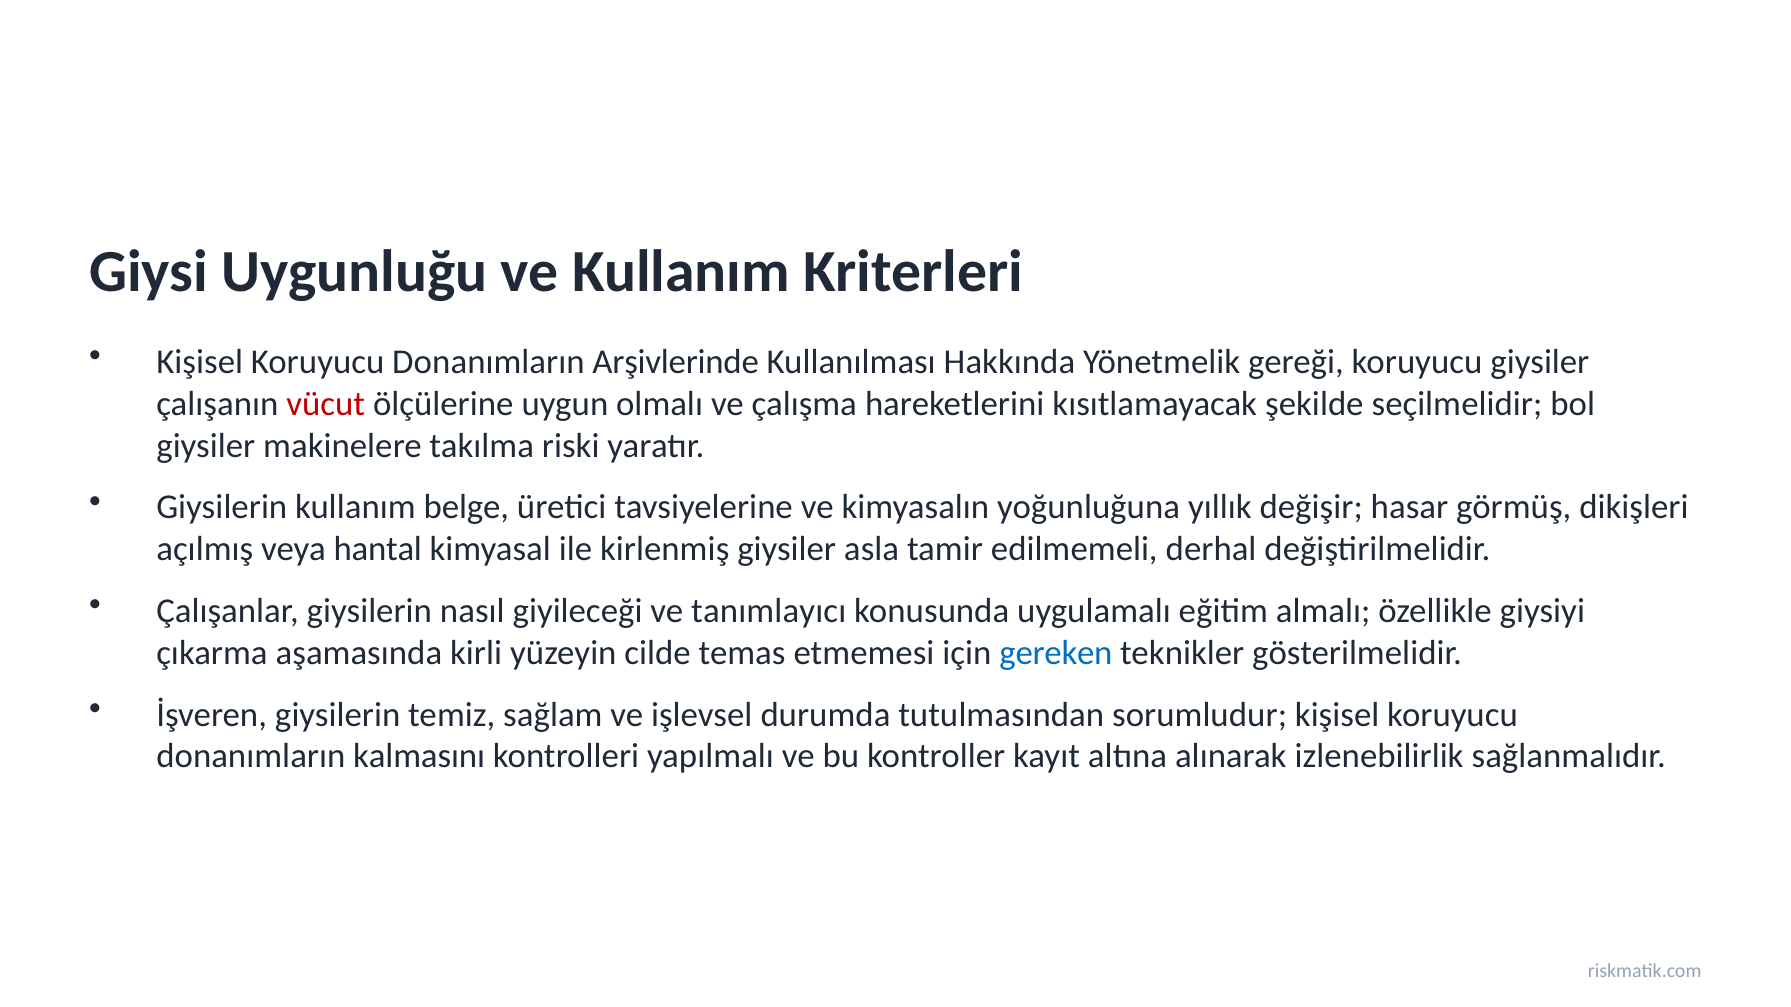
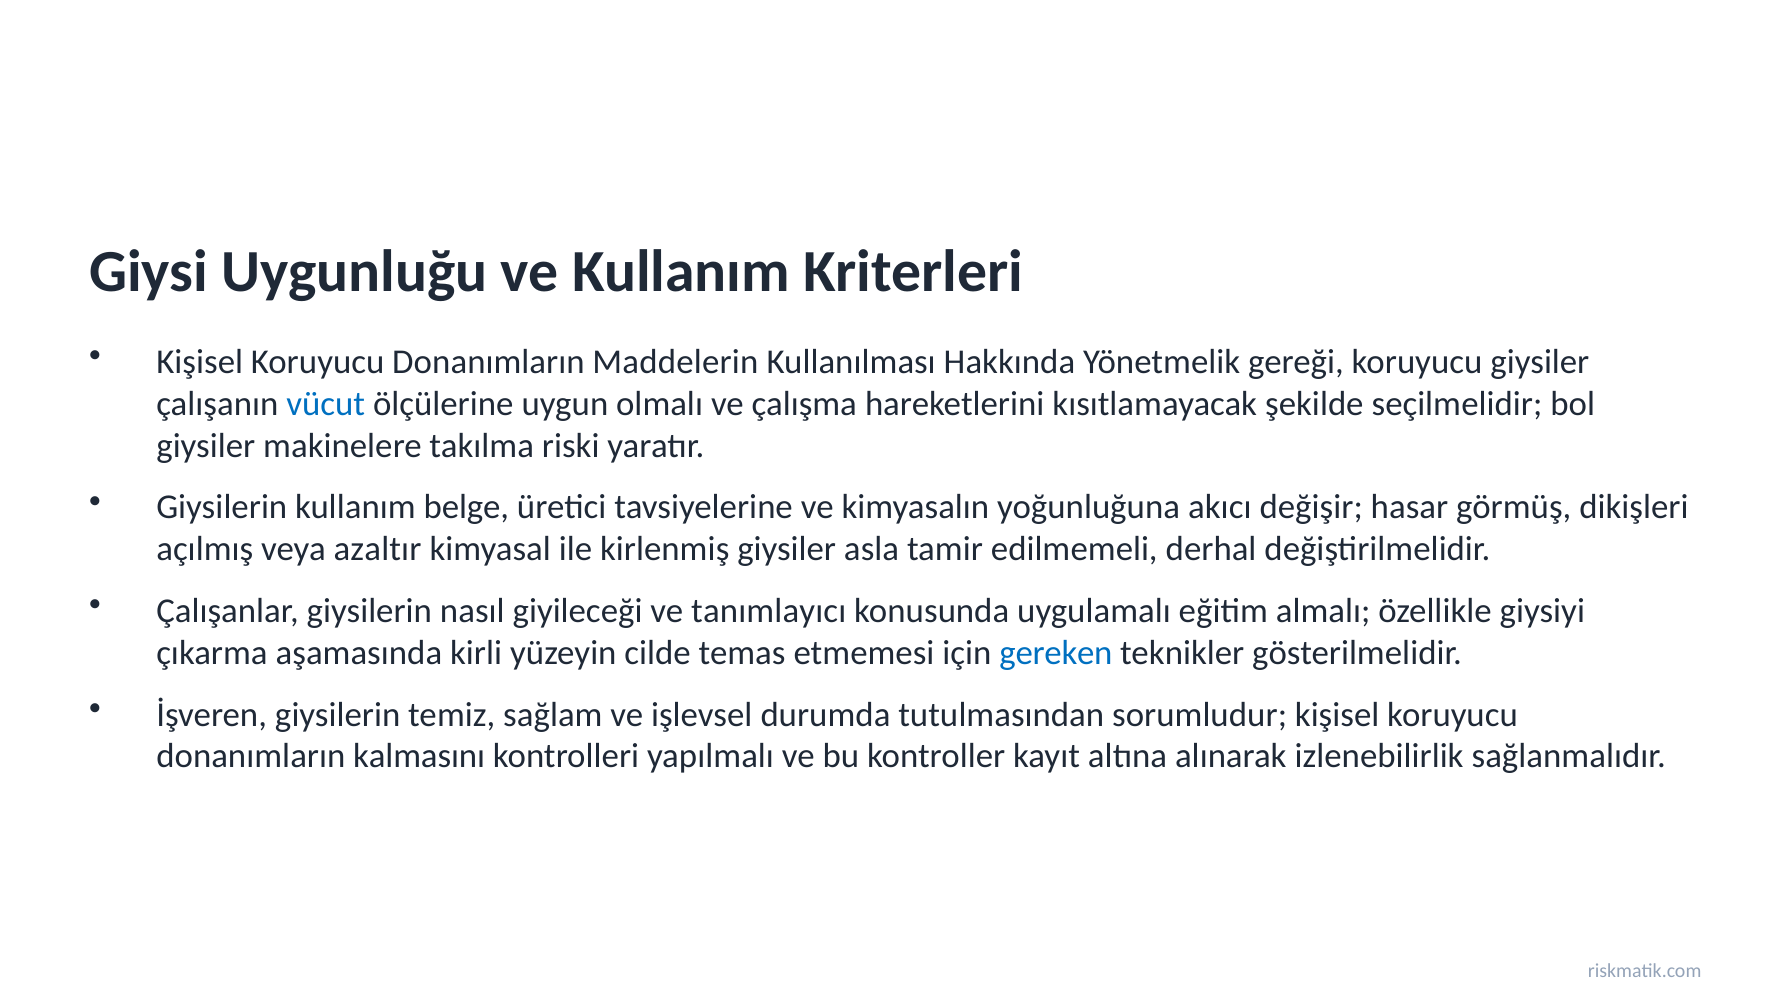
Arşivlerinde: Arşivlerinde -> Maddelerin
vücut colour: red -> blue
yıllık: yıllık -> akıcı
hantal: hantal -> azaltır
